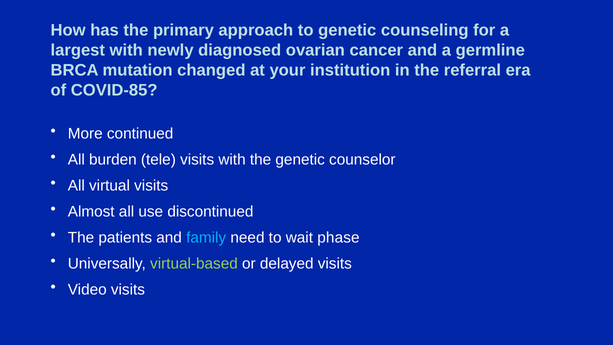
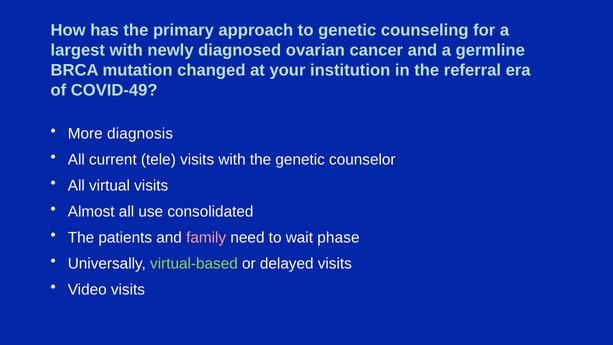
COVID-85: COVID-85 -> COVID-49
continued: continued -> diagnosis
burden: burden -> current
discontinued: discontinued -> consolidated
family colour: light blue -> pink
